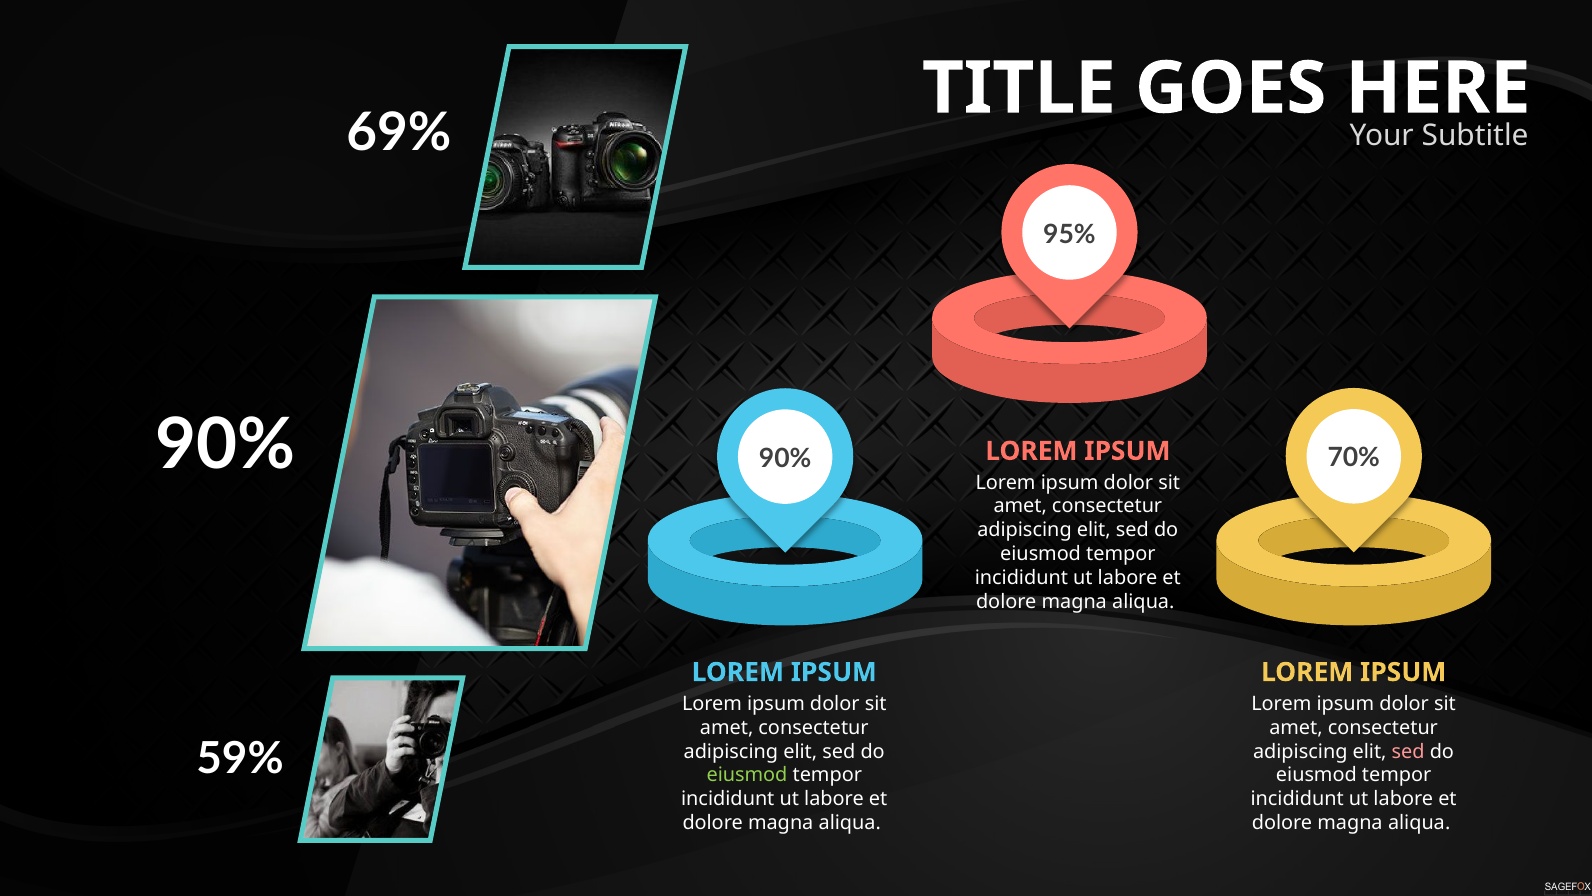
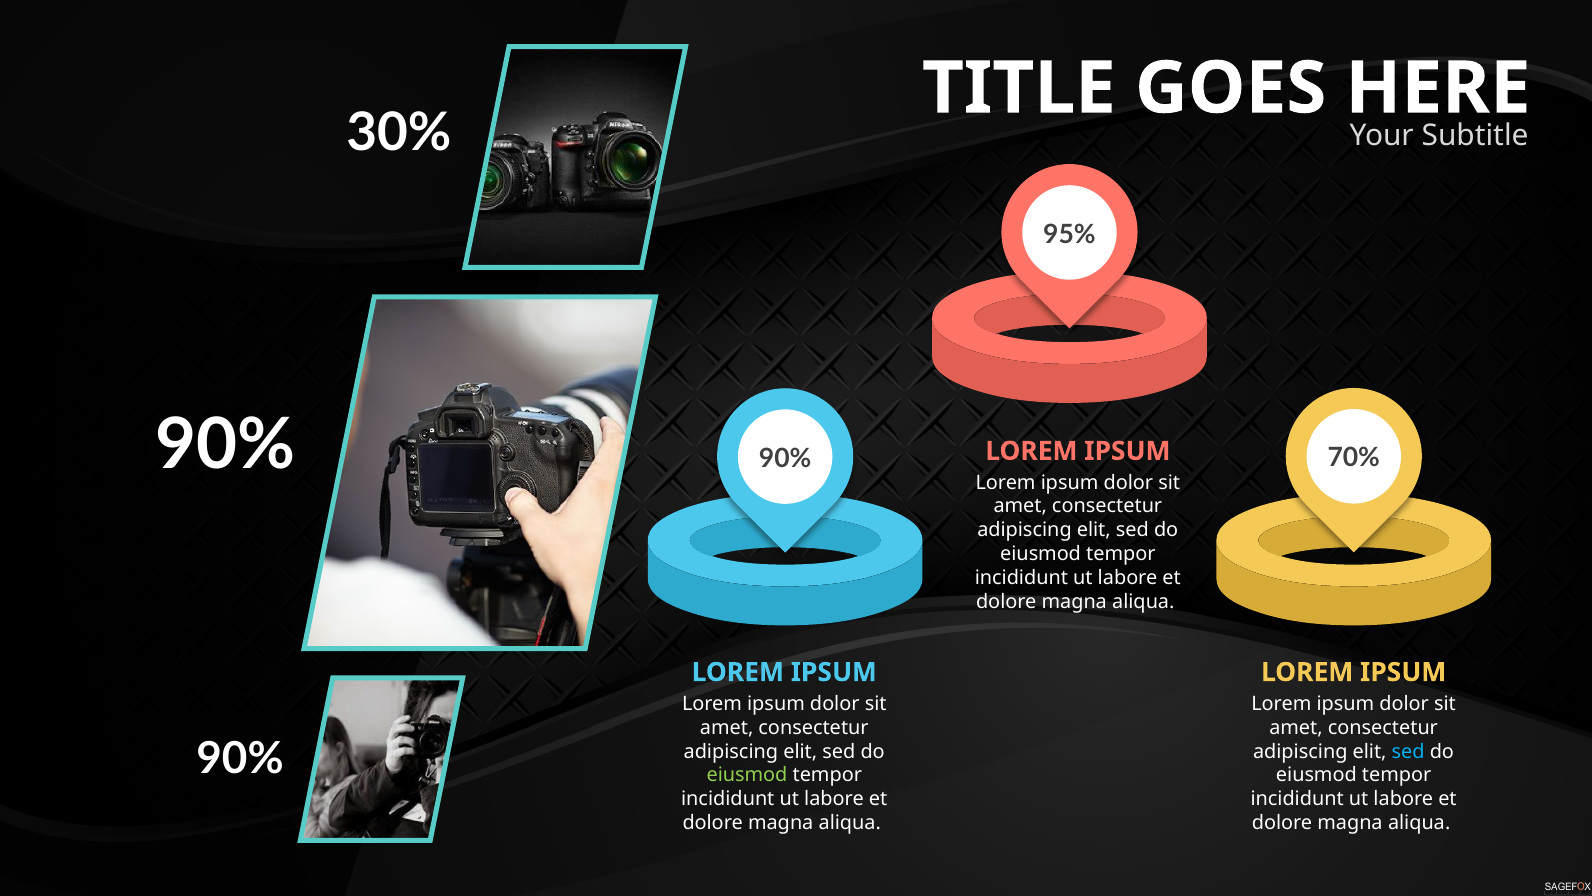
69%: 69% -> 30%
59% at (240, 758): 59% -> 90%
sed at (1408, 751) colour: pink -> light blue
